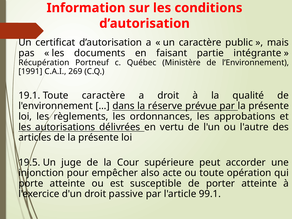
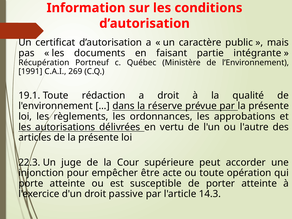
Toute caractère: caractère -> rédaction
19.5: 19.5 -> 22.3
also: also -> être
99.1: 99.1 -> 14.3
